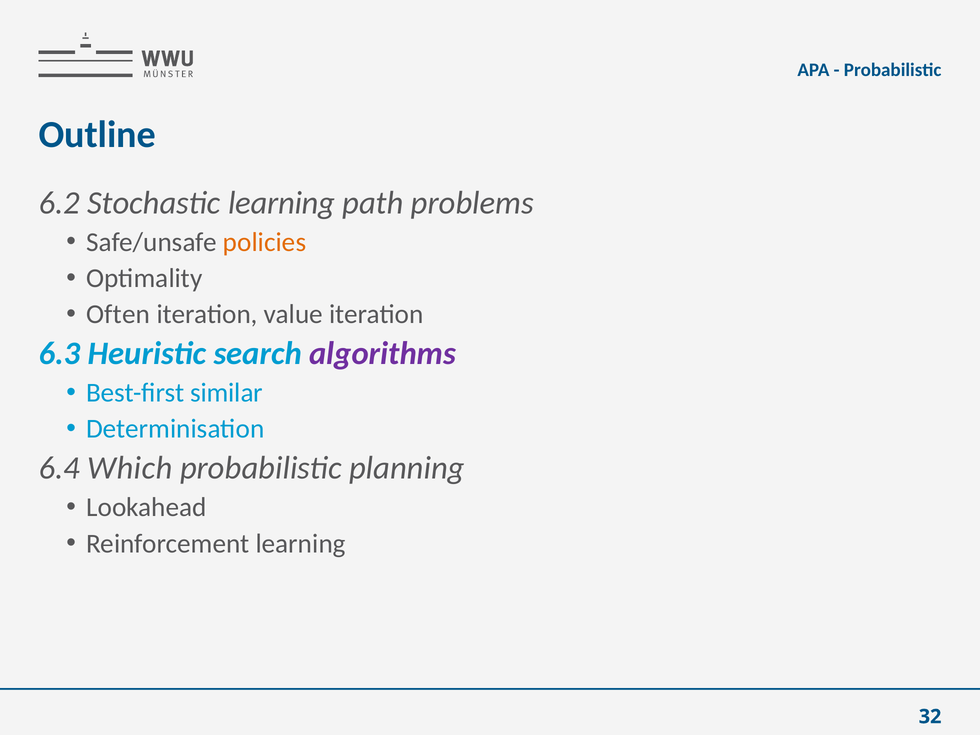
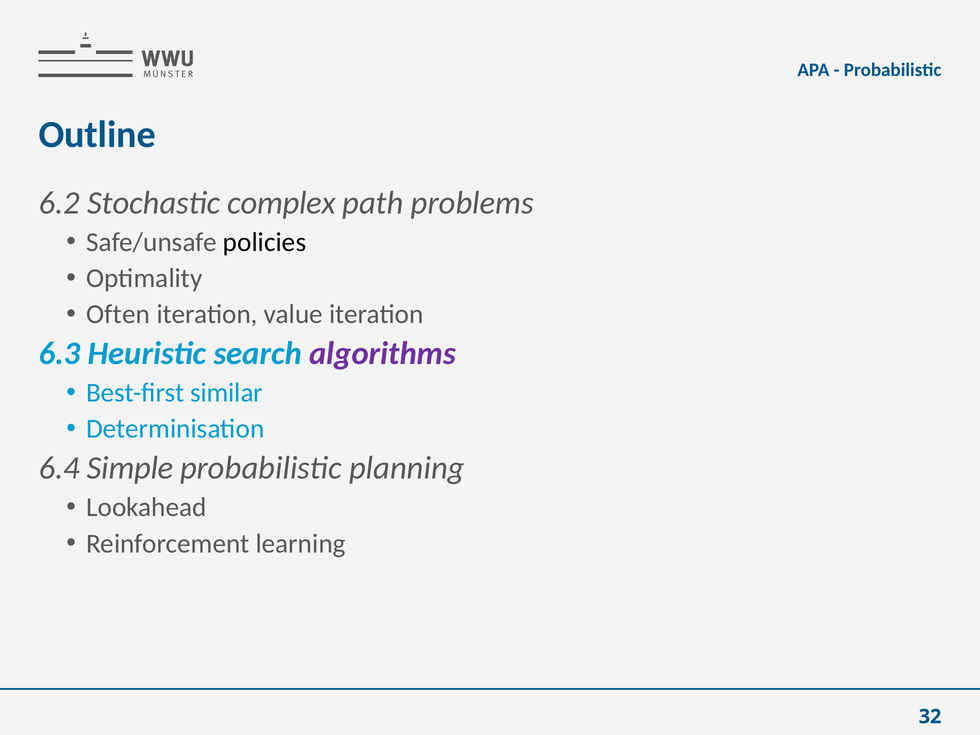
Stochastic learning: learning -> complex
policies colour: orange -> black
Which: Which -> Simple
